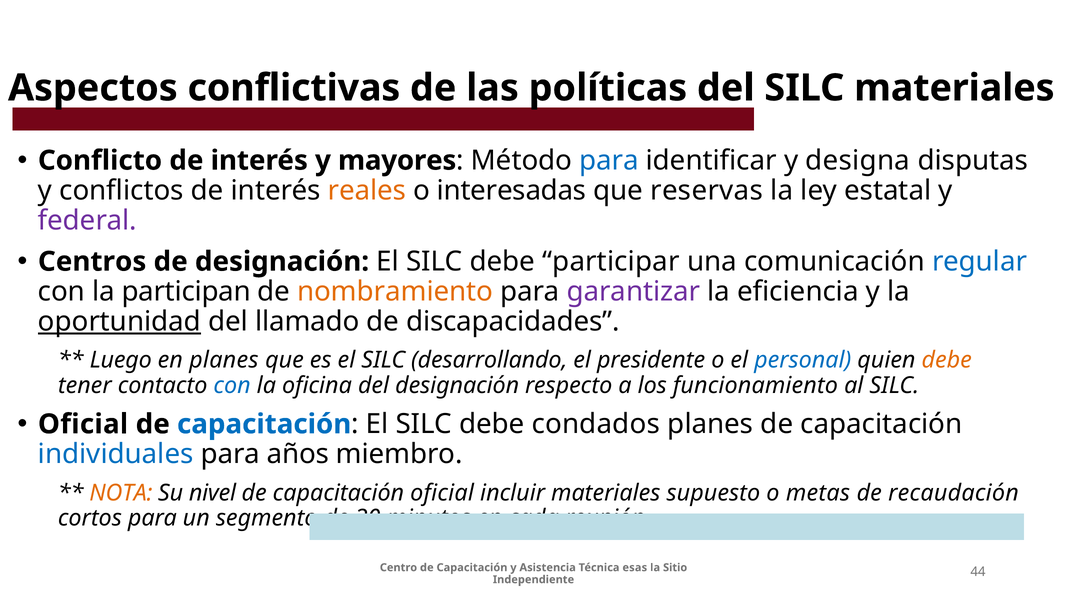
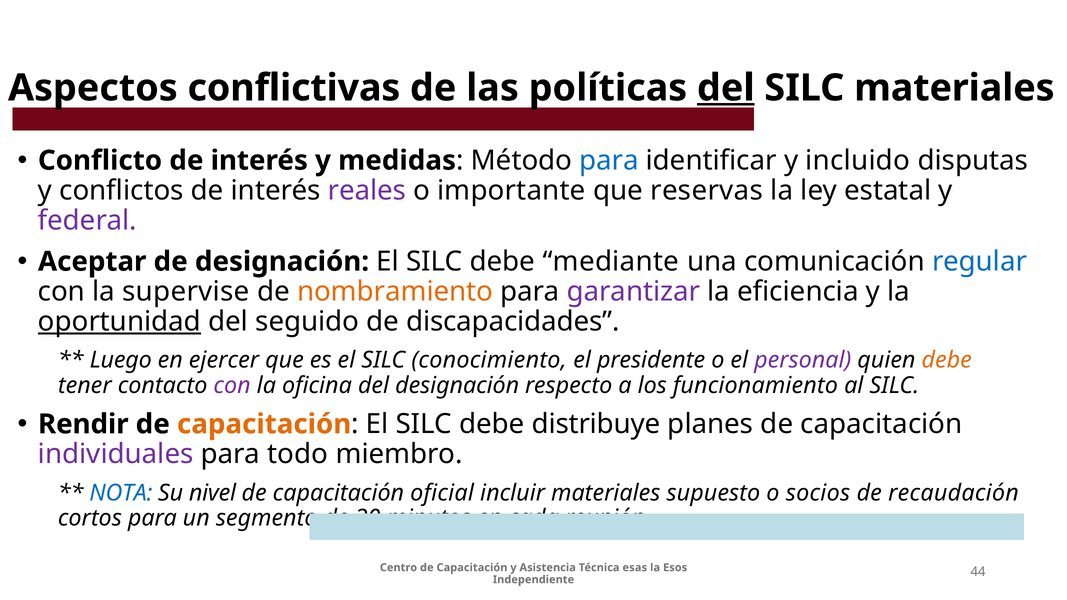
del at (726, 88) underline: none -> present
mayores: mayores -> medidas
designa: designa -> incluido
reales colour: orange -> purple
interesadas: interesadas -> importante
Centros: Centros -> Aceptar
participar: participar -> mediante
participan: participan -> supervise
llamado: llamado -> seguido
en planes: planes -> ejercer
desarrollando: desarrollando -> conocimiento
personal colour: blue -> purple
con at (232, 386) colour: blue -> purple
Oficial at (83, 424): Oficial -> Rendir
capacitación at (264, 424) colour: blue -> orange
condados: condados -> distribuye
individuales colour: blue -> purple
años: años -> todo
NOTA colour: orange -> blue
metas: metas -> socios
Sitio: Sitio -> Esos
